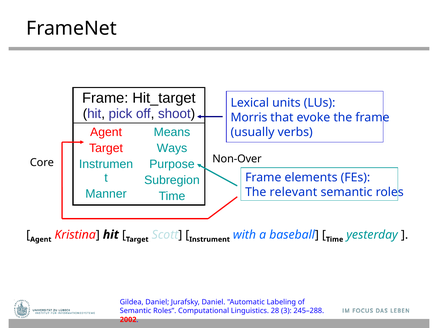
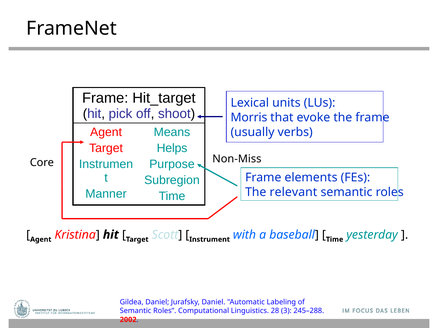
Ways: Ways -> Helps
Non-Over: Non-Over -> Non-Miss
